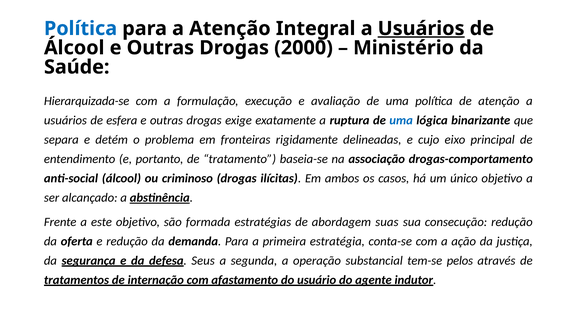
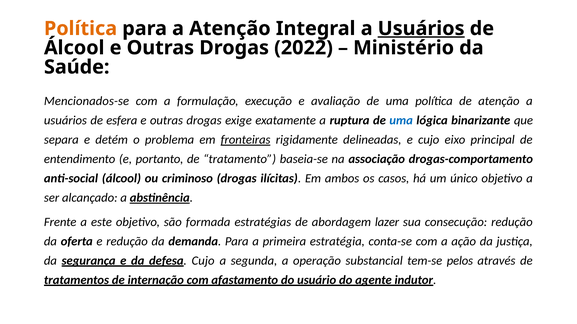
Política at (81, 29) colour: blue -> orange
2000: 2000 -> 2022
Hierarquizada-se: Hierarquizada-se -> Mencionados-se
fronteiras underline: none -> present
suas: suas -> lazer
defesa Seus: Seus -> Cujo
